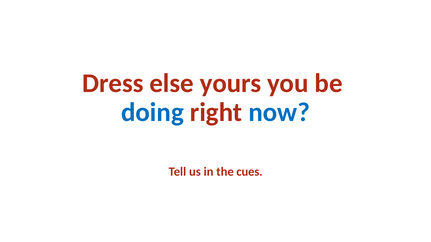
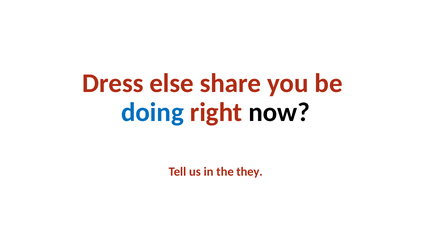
yours: yours -> share
now colour: blue -> black
cues: cues -> they
